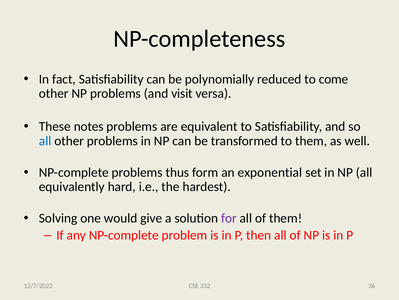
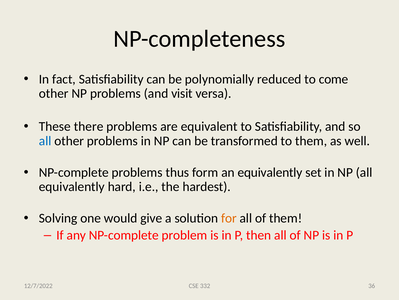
notes: notes -> there
an exponential: exponential -> equivalently
for colour: purple -> orange
